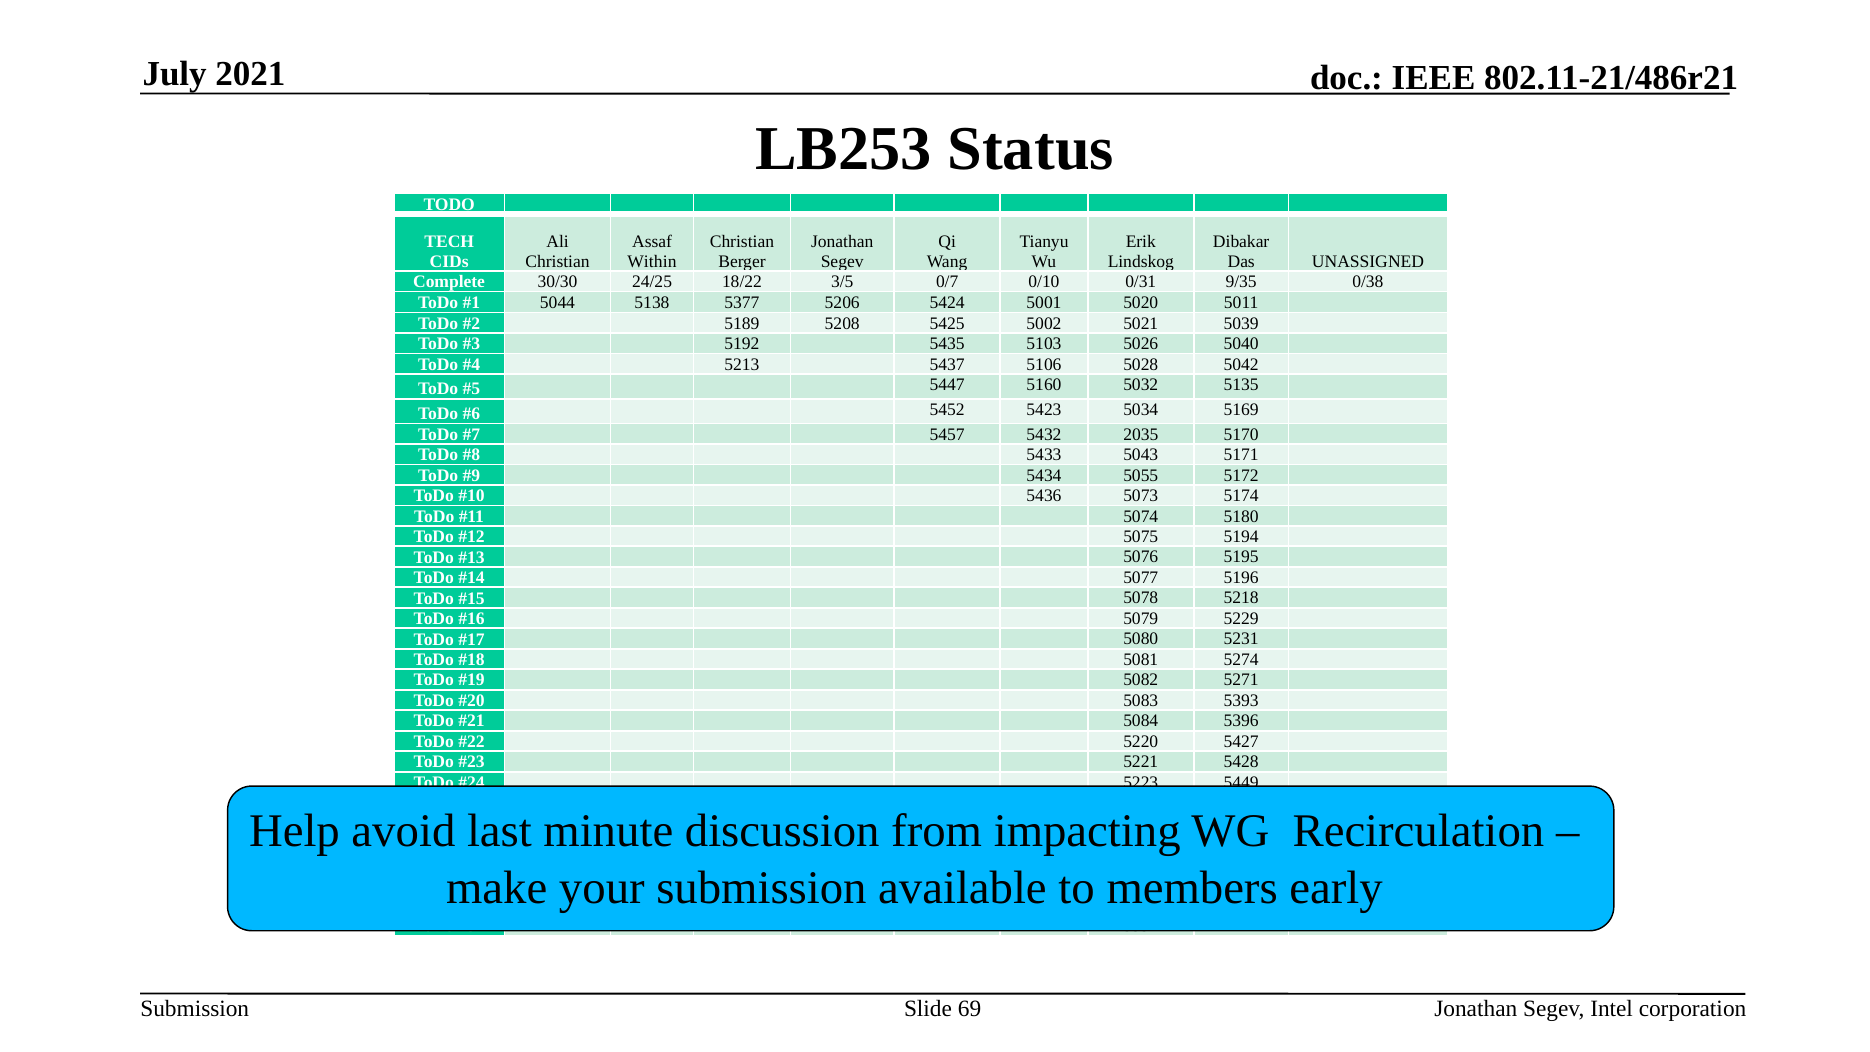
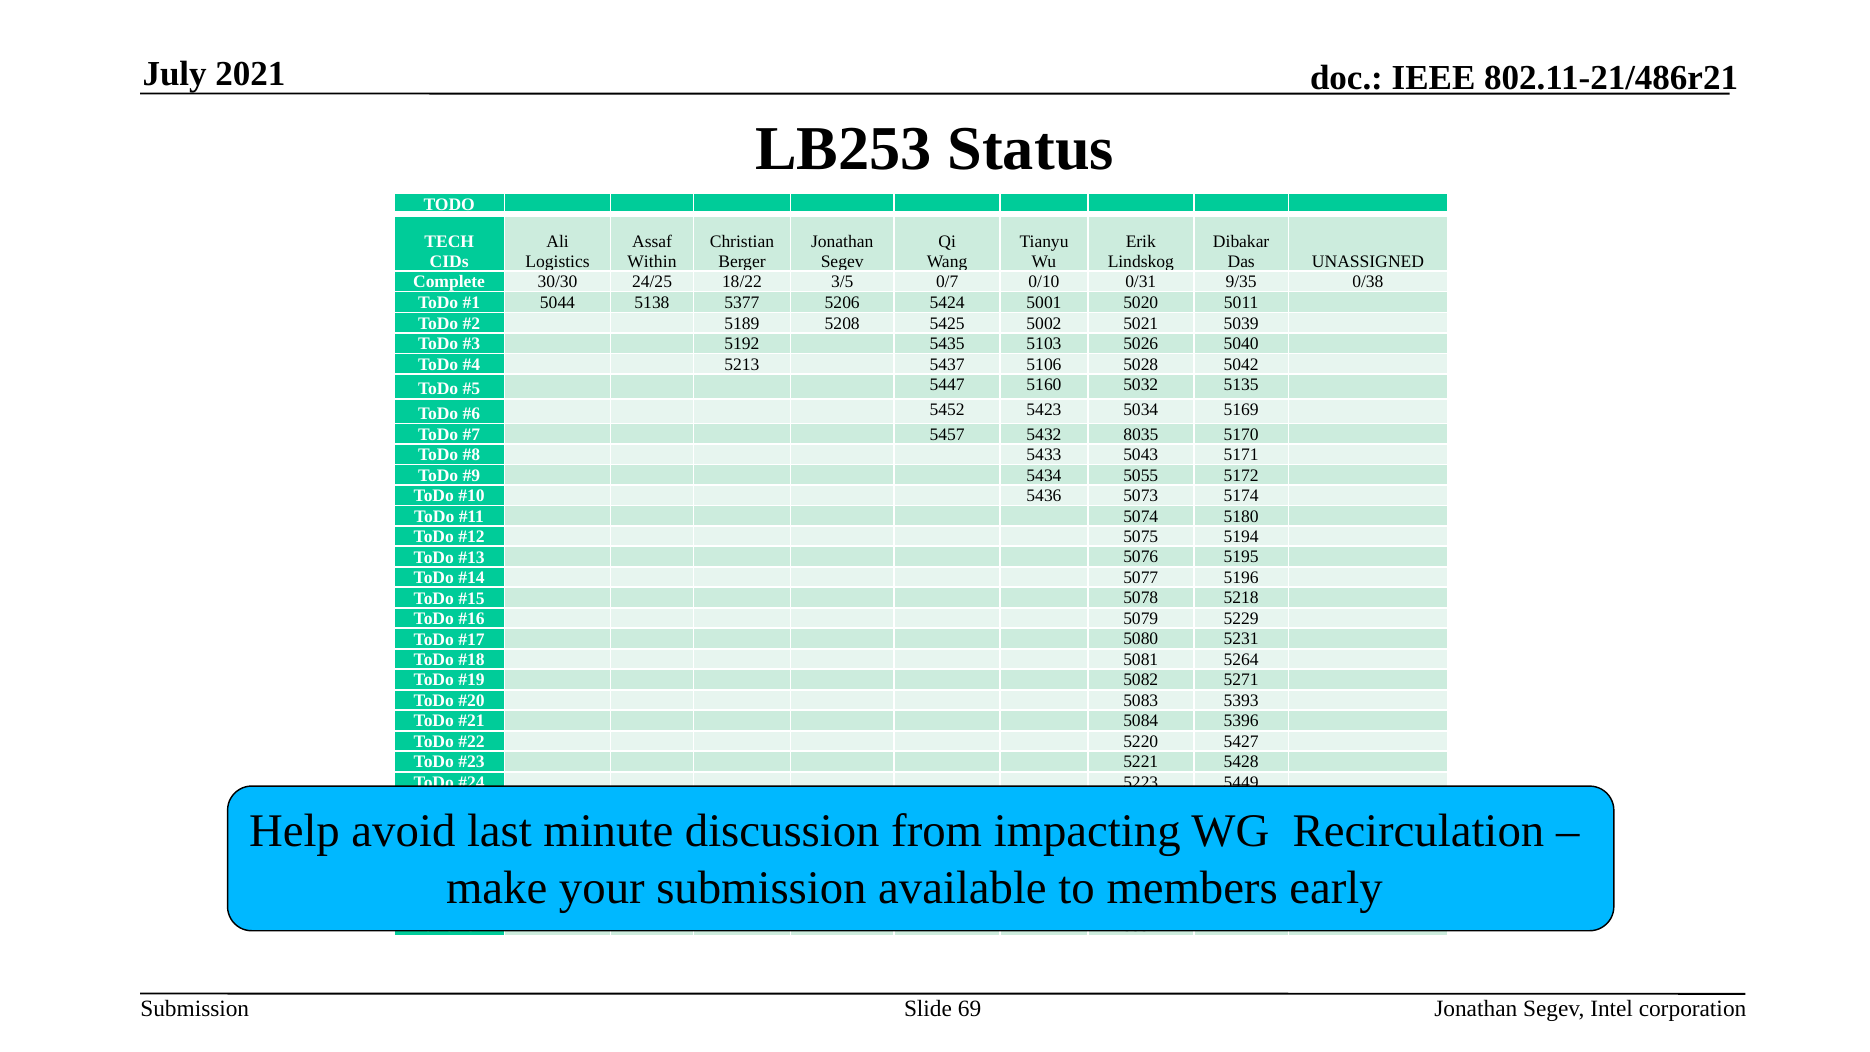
Christian at (558, 261): Christian -> Logistics
2035: 2035 -> 8035
5274: 5274 -> 5264
